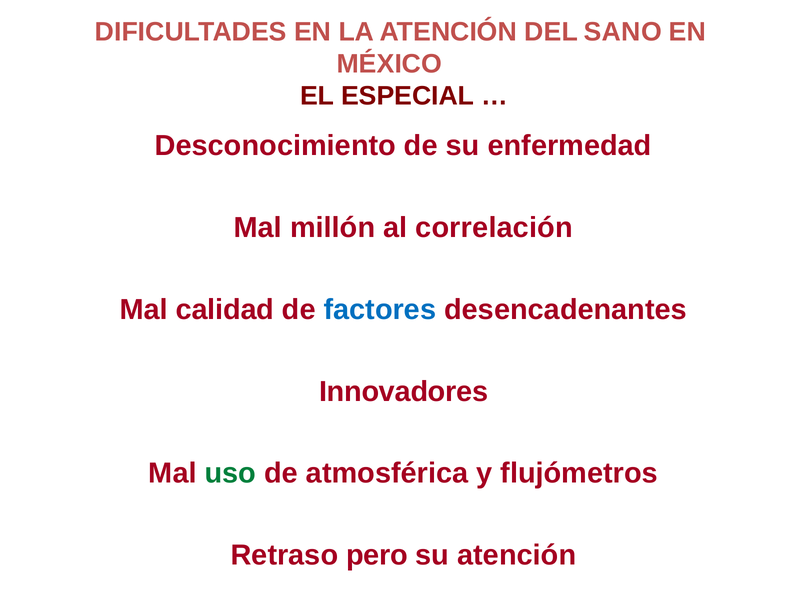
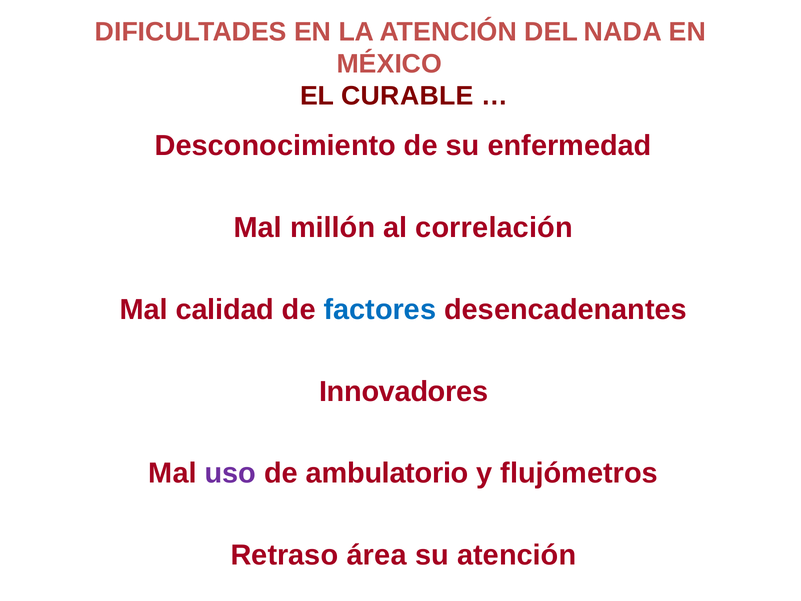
SANO: SANO -> NADA
ESPECIAL: ESPECIAL -> CURABLE
uso colour: green -> purple
atmosférica: atmosférica -> ambulatorio
pero: pero -> área
